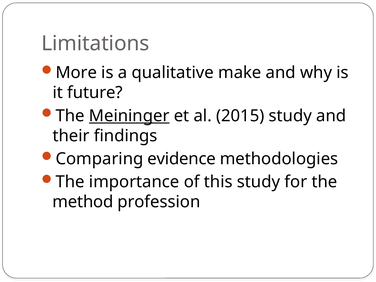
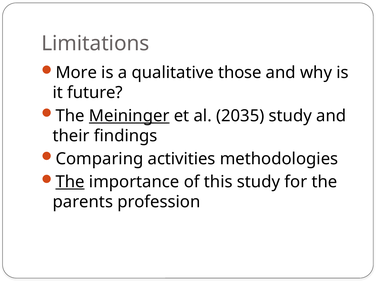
make: make -> those
2015: 2015 -> 2035
evidence: evidence -> activities
The at (70, 182) underline: none -> present
method: method -> parents
